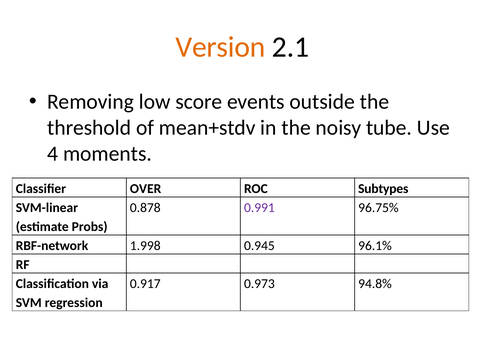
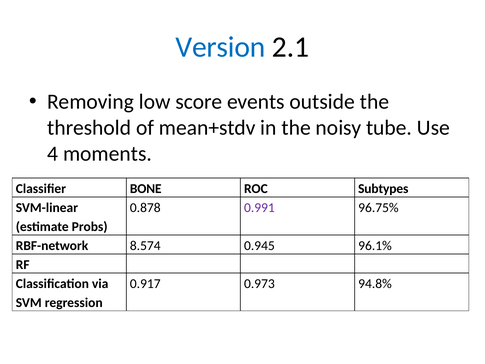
Version colour: orange -> blue
OVER: OVER -> BONE
1.998: 1.998 -> 8.574
